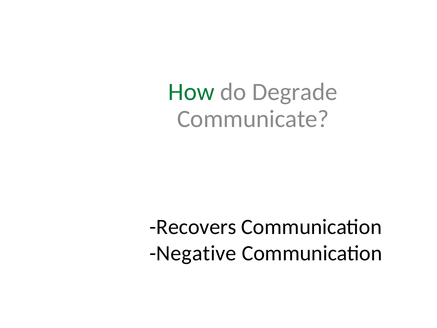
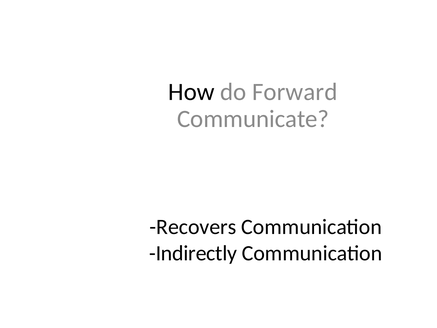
How colour: green -> black
Degrade: Degrade -> Forward
Negative: Negative -> Indirectly
